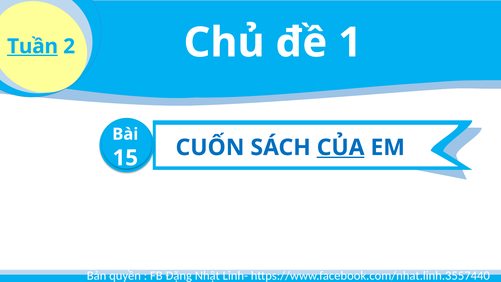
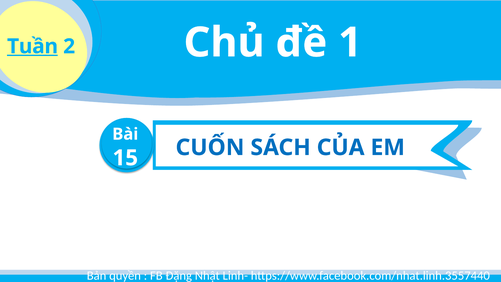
CỦA underline: present -> none
